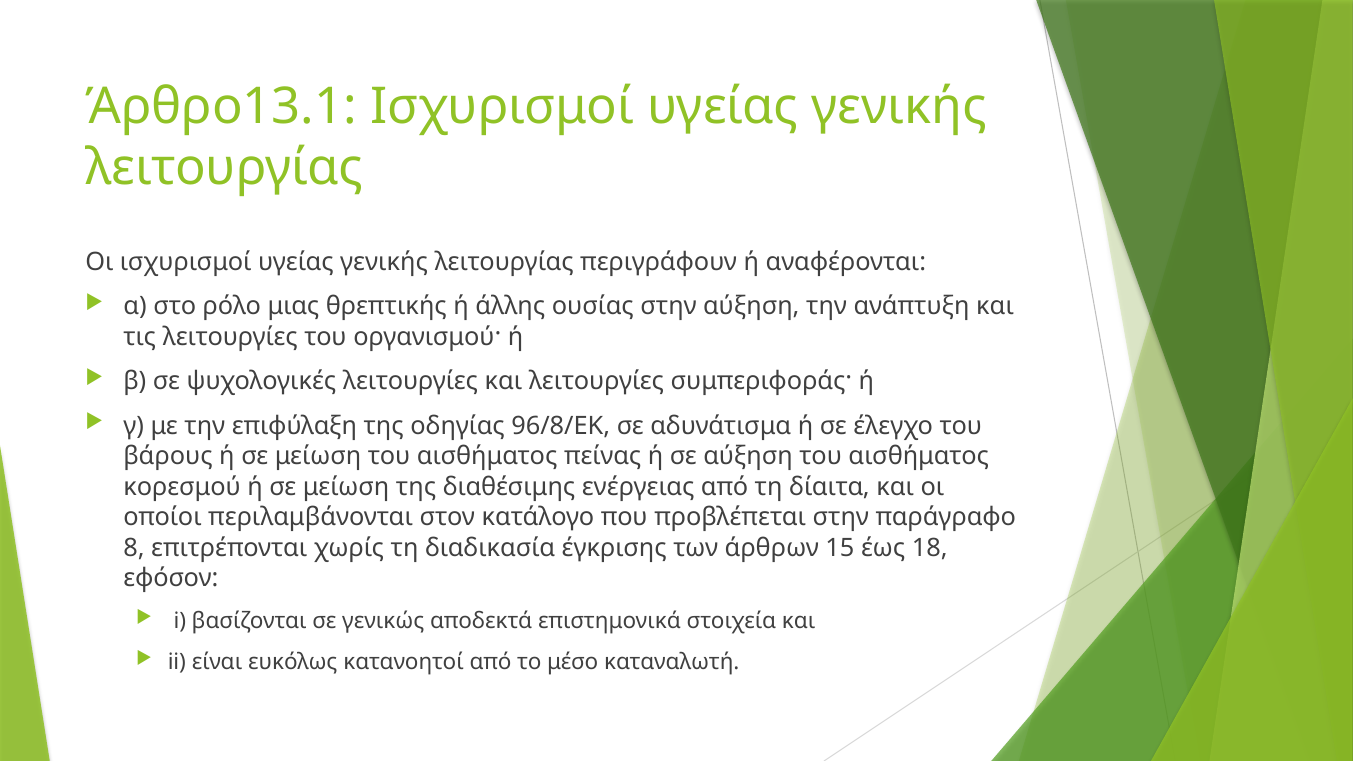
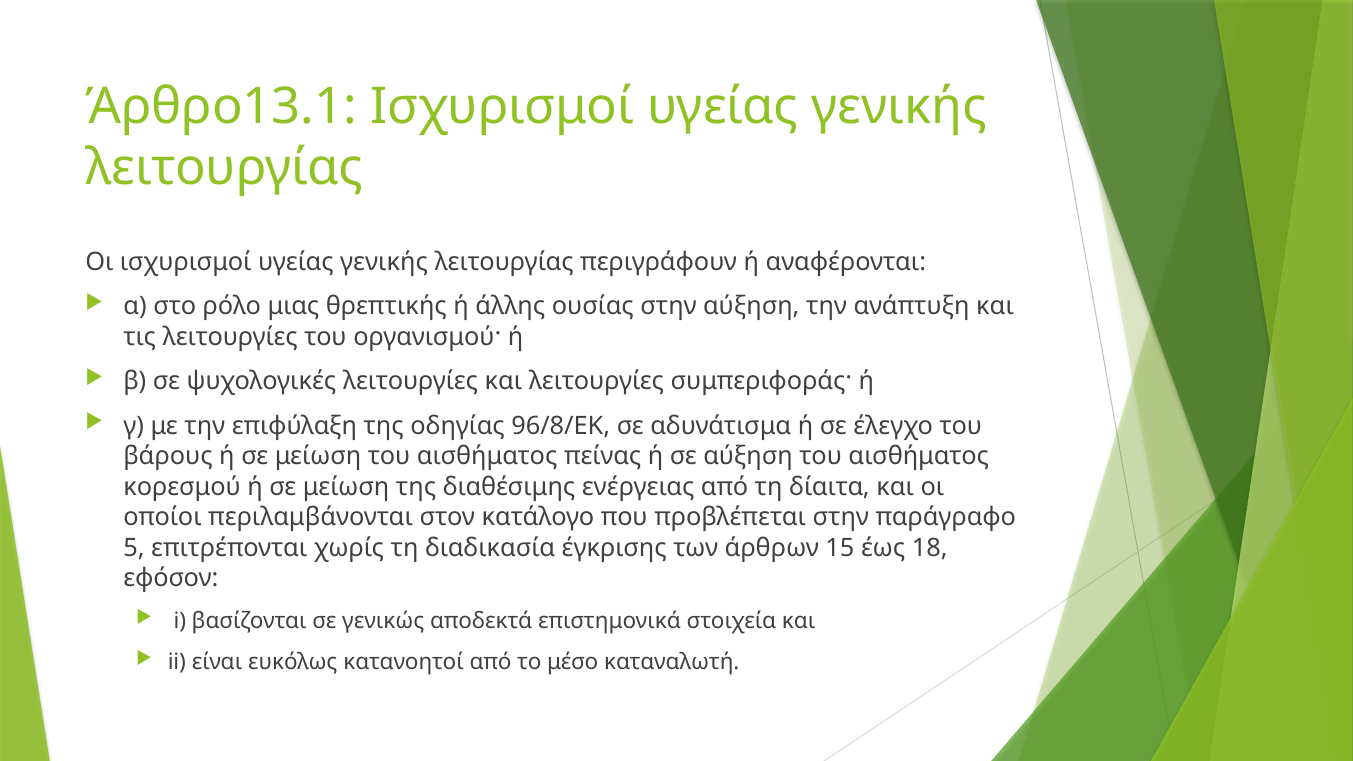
8: 8 -> 5
